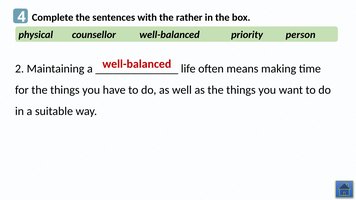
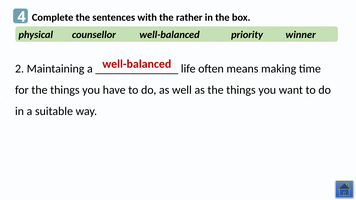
person: person -> winner
